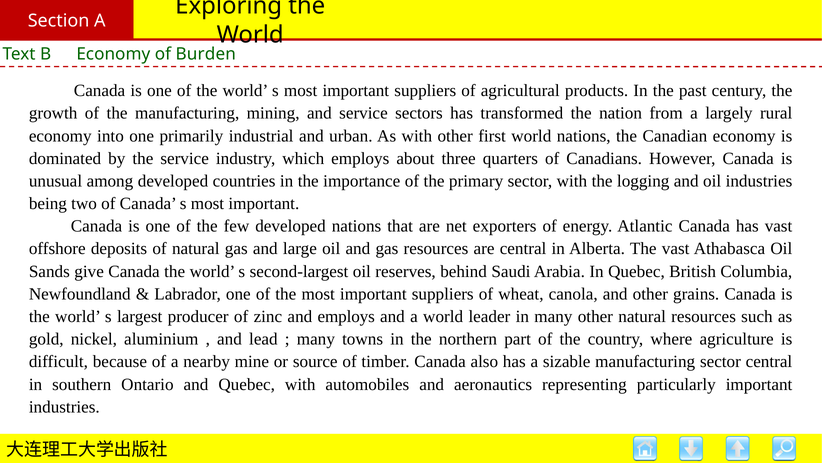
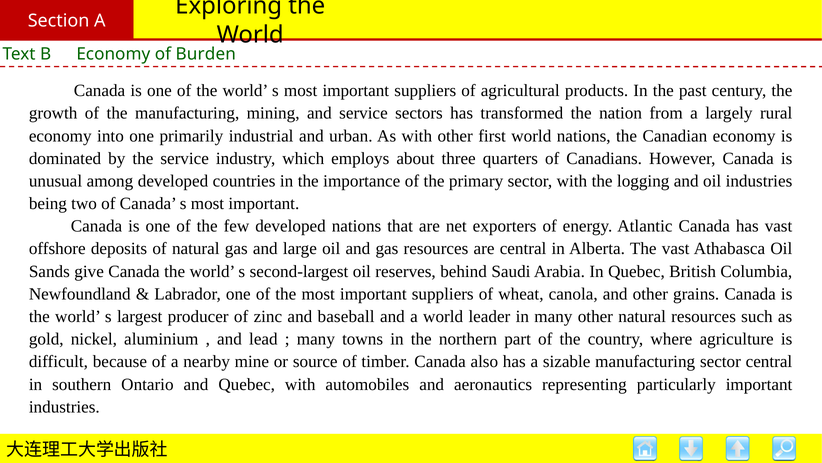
and employs: employs -> baseball
